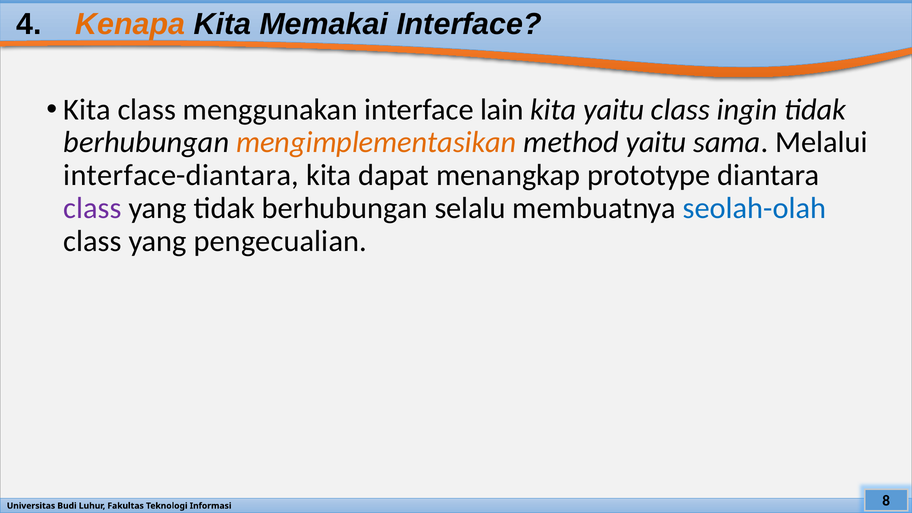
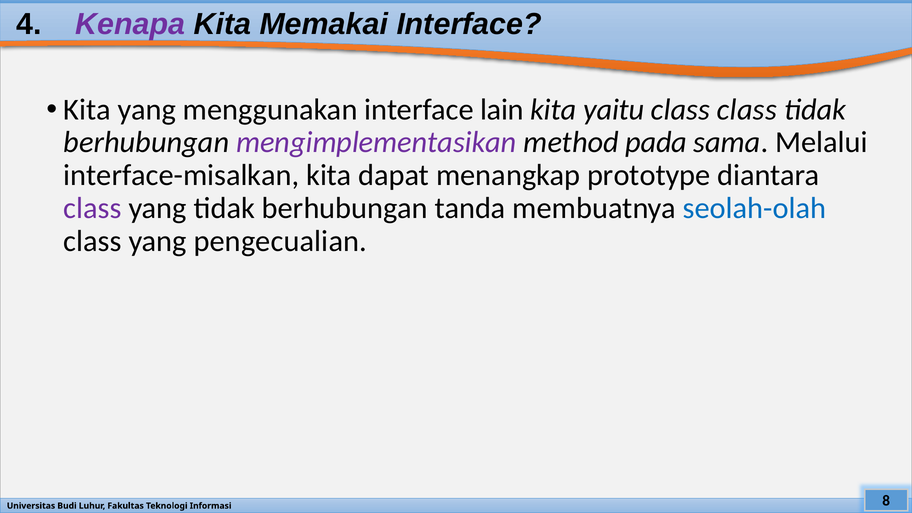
Kenapa colour: orange -> purple
Kita class: class -> yang
class ingin: ingin -> class
mengimplementasikan colour: orange -> purple
method yaitu: yaitu -> pada
interface-diantara: interface-diantara -> interface-misalkan
selalu: selalu -> tanda
